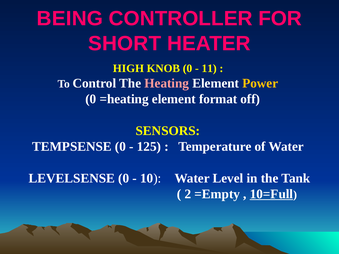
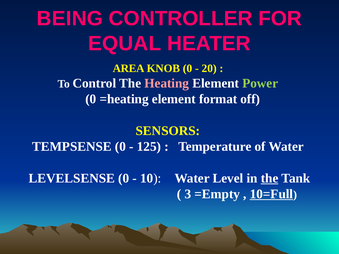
SHORT: SHORT -> EQUAL
HIGH: HIGH -> AREA
11: 11 -> 20
Power colour: yellow -> light green
the at (270, 178) underline: none -> present
2: 2 -> 3
